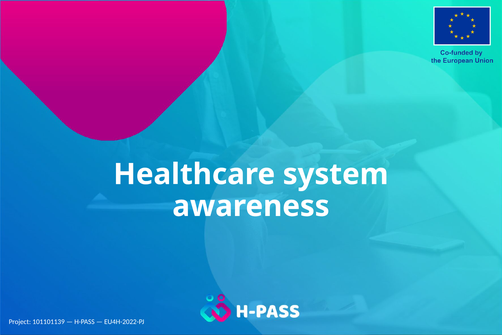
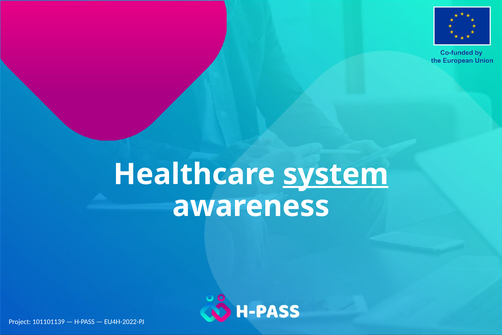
system underline: none -> present
